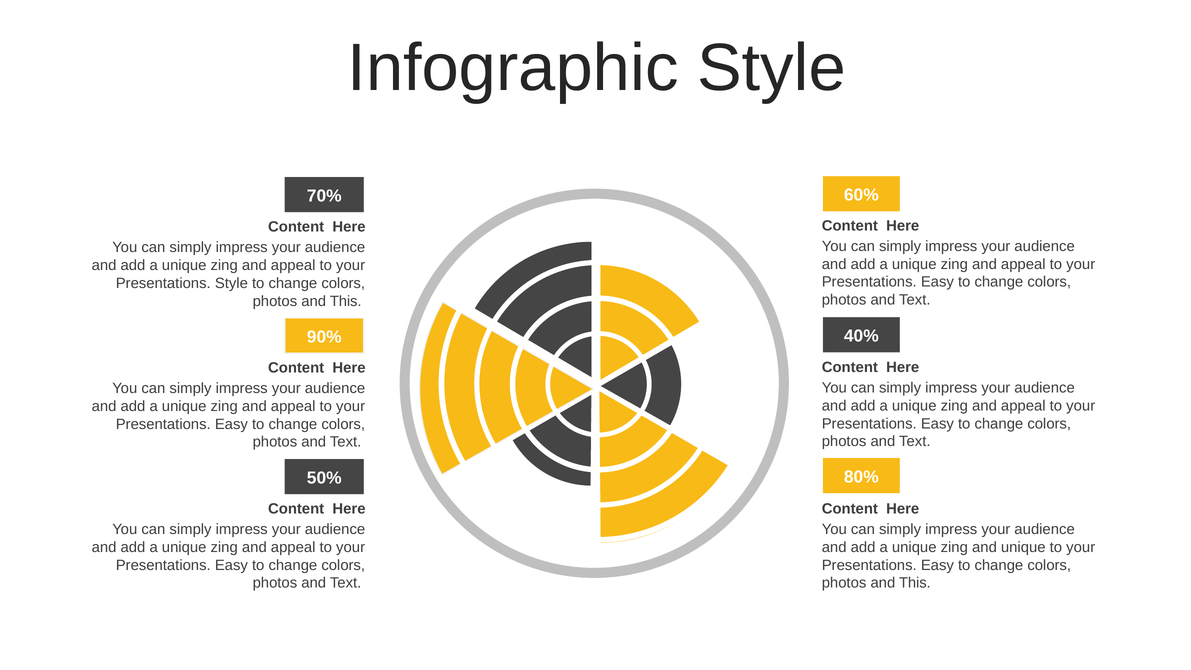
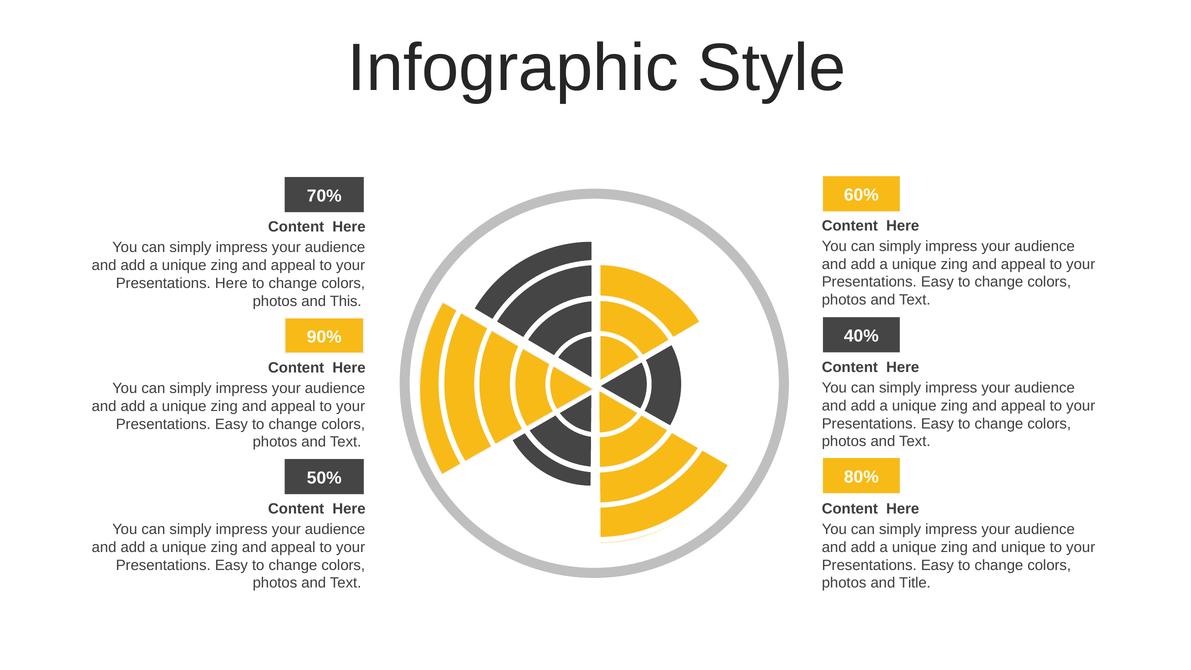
Presentations Style: Style -> Here
This at (915, 583): This -> Title
